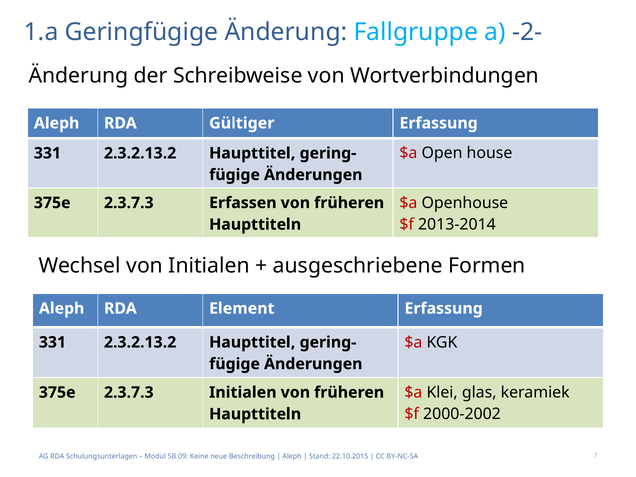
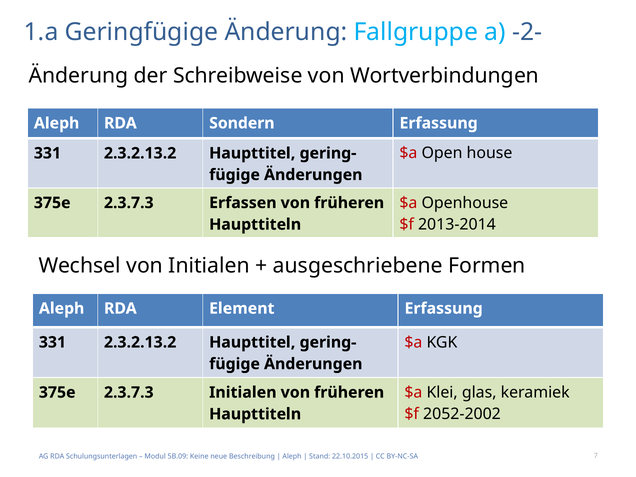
Gültiger: Gültiger -> Sondern
2000-2002: 2000-2002 -> 2052-2002
